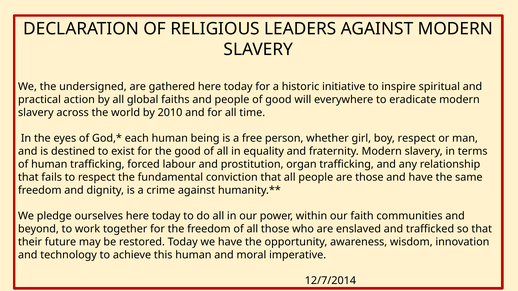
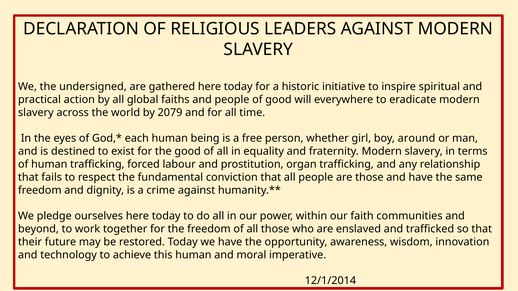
2010: 2010 -> 2079
boy respect: respect -> around
12/7/2014: 12/7/2014 -> 12/1/2014
